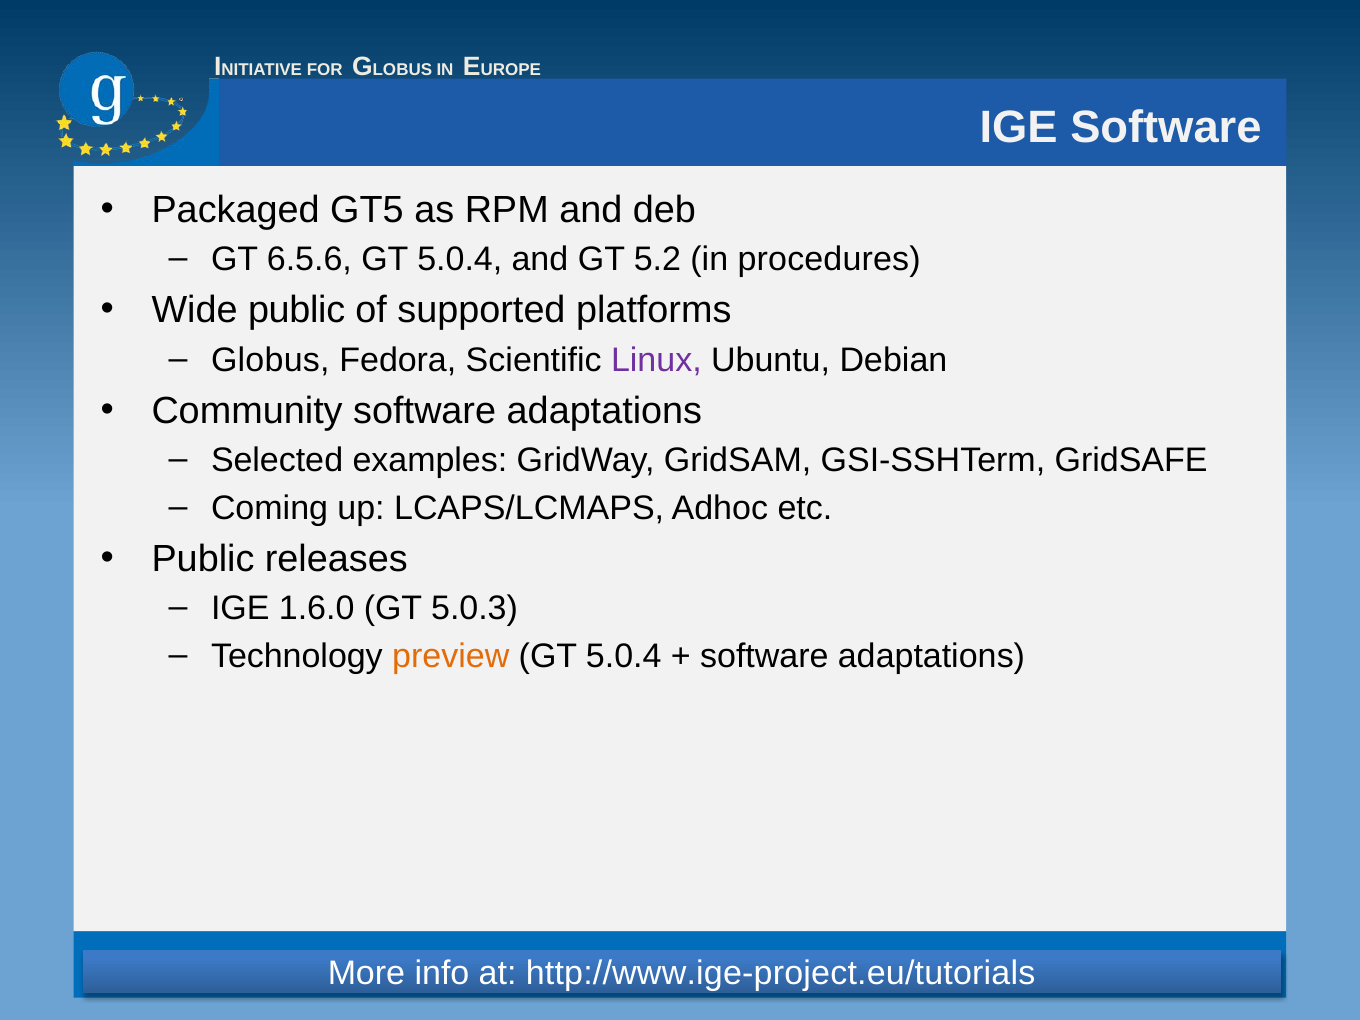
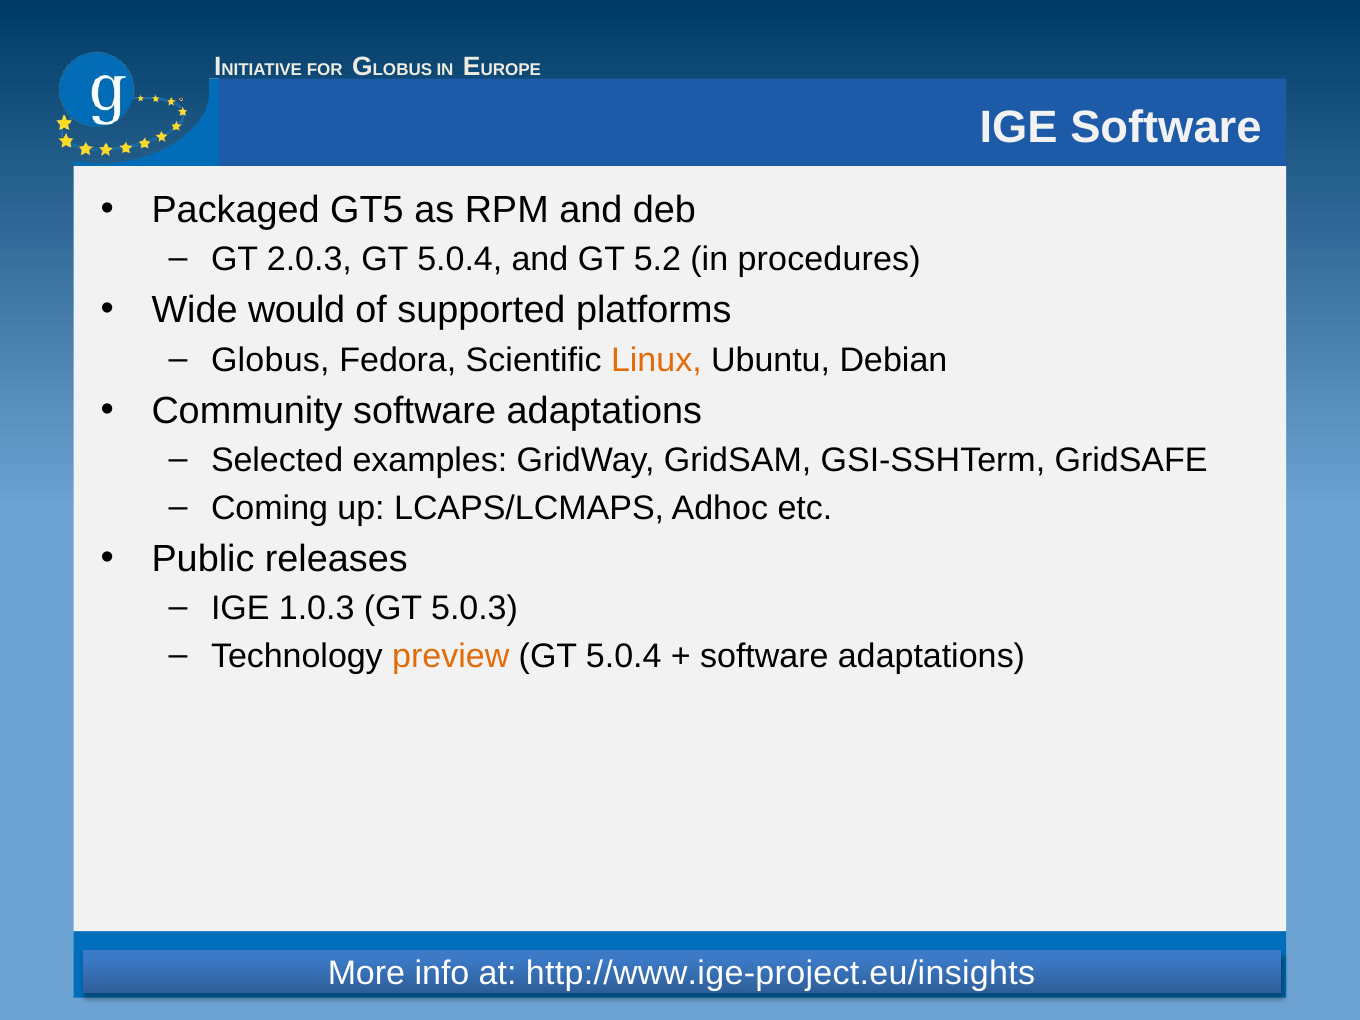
6.5.6: 6.5.6 -> 2.0.3
Wide public: public -> would
Linux colour: purple -> orange
1.6.0: 1.6.0 -> 1.0.3
http://www.ige-project.eu/tutorials: http://www.ige-project.eu/tutorials -> http://www.ige-project.eu/insights
